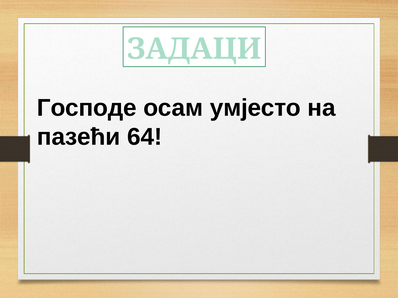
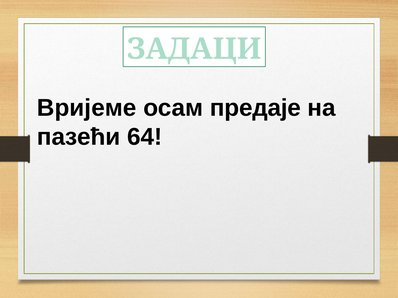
Господе: Господе -> Вријеме
умјесто: умјесто -> предаје
